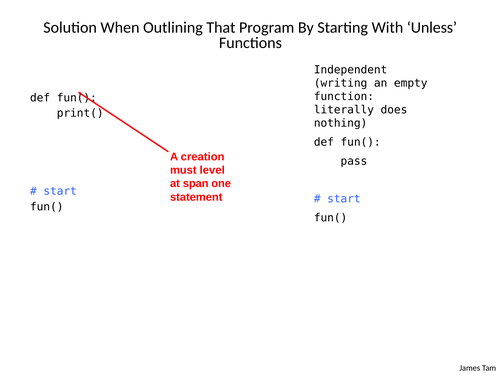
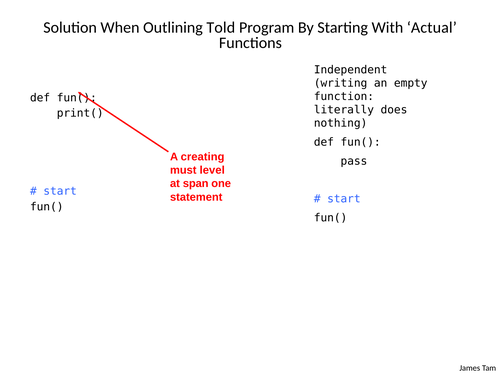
That: That -> Told
Unless: Unless -> Actual
creation: creation -> creating
